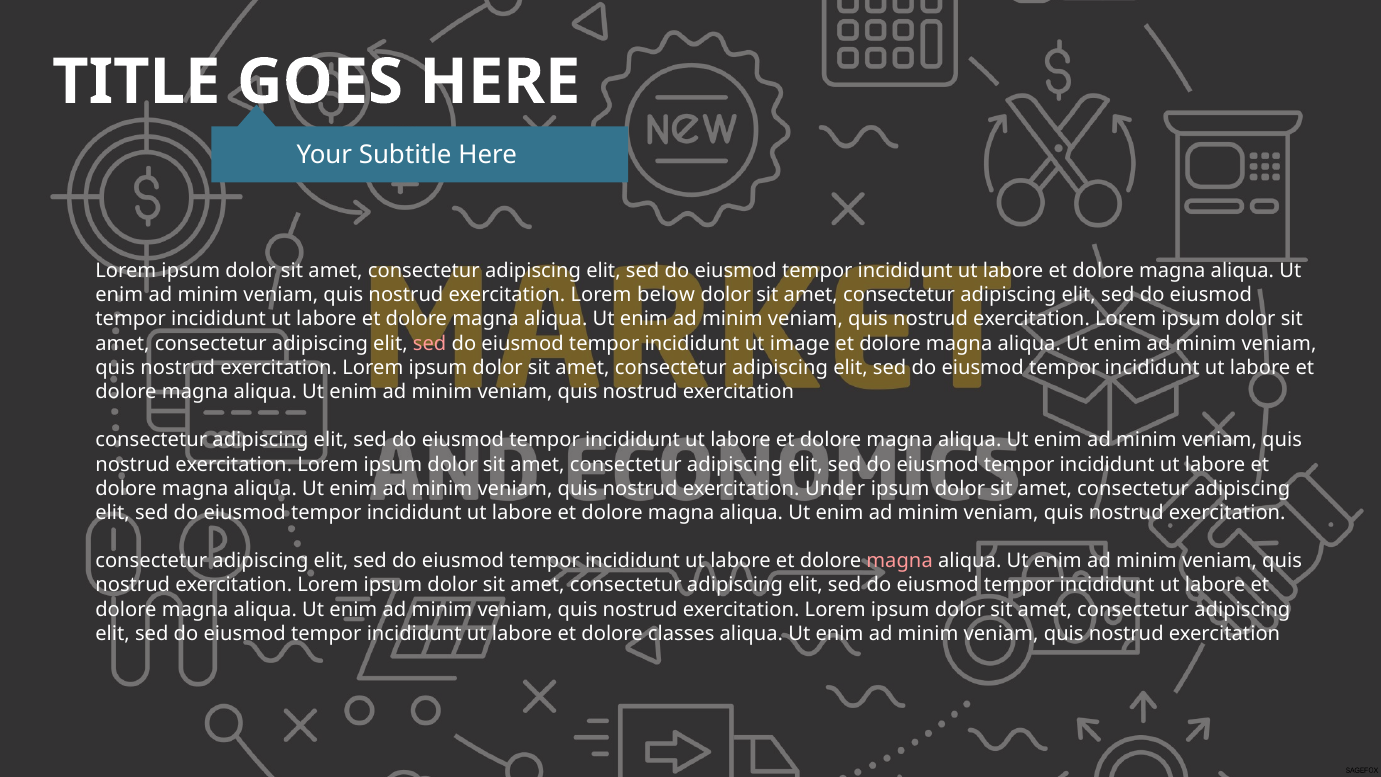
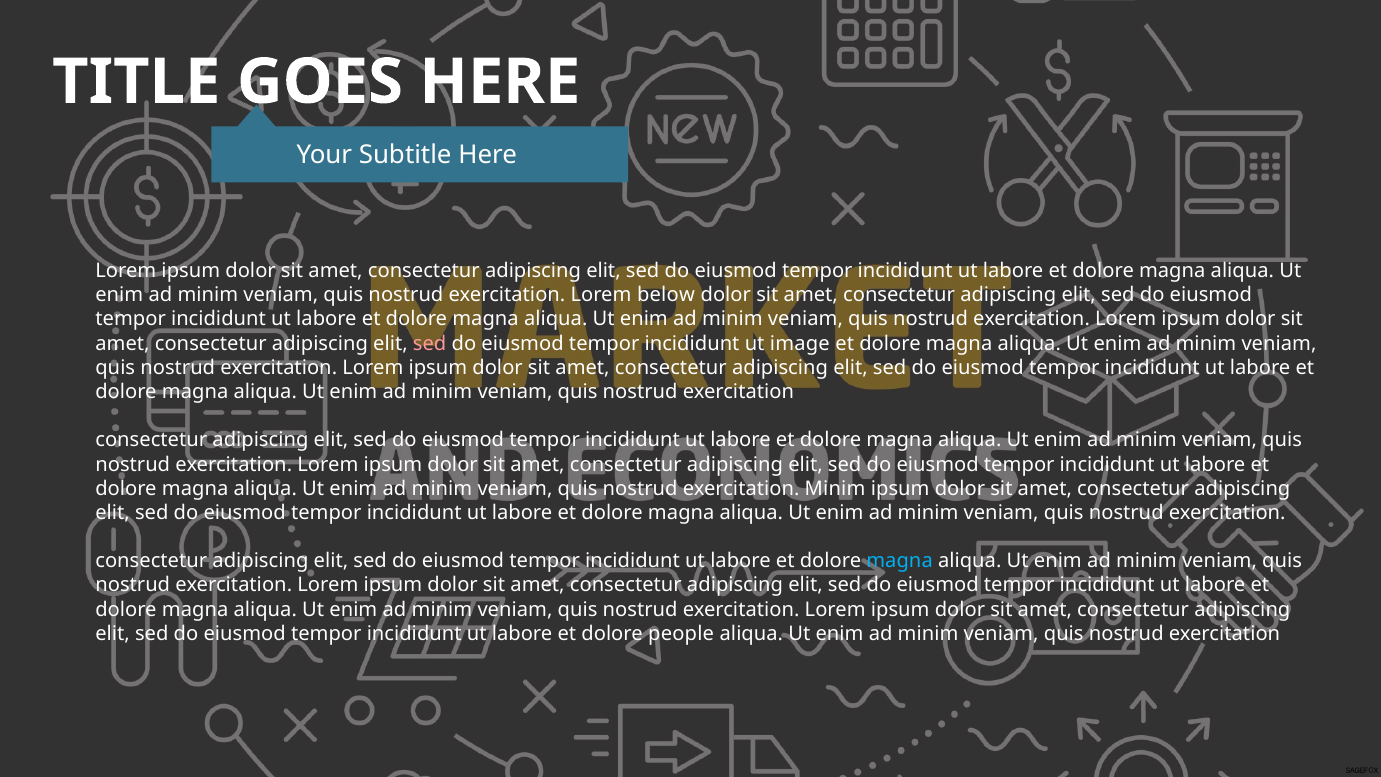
exercitation Under: Under -> Minim
magna at (900, 561) colour: pink -> light blue
classes: classes -> people
